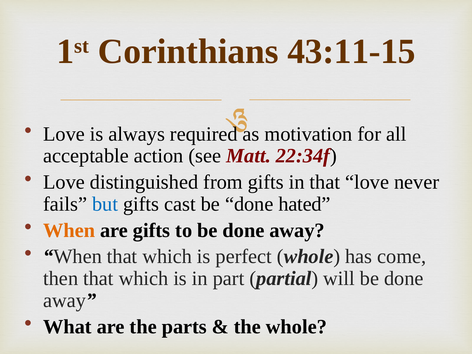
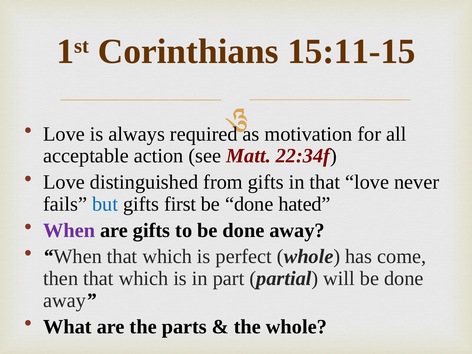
43:11-15: 43:11-15 -> 15:11-15
cast: cast -> first
When at (69, 230) colour: orange -> purple
